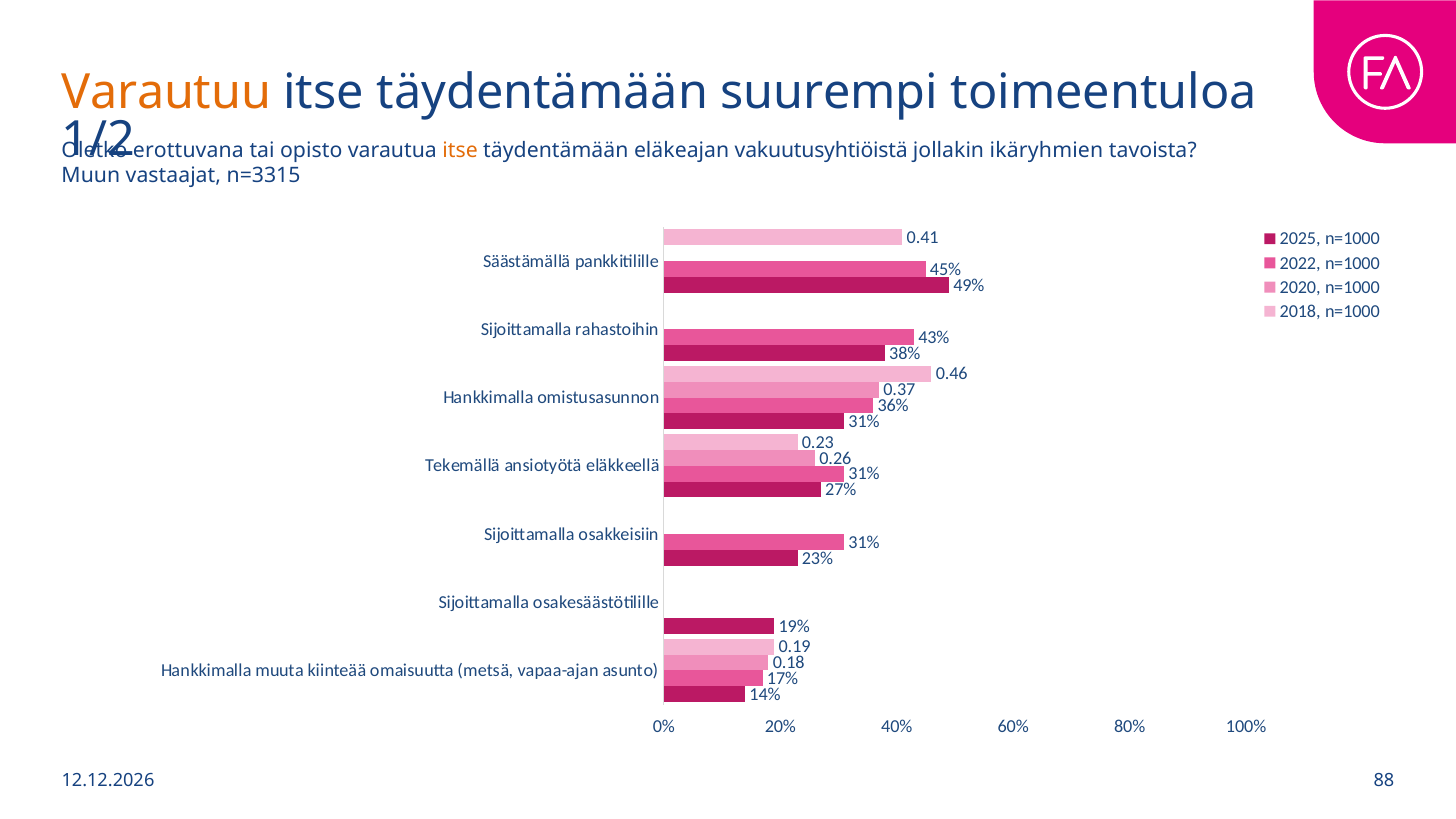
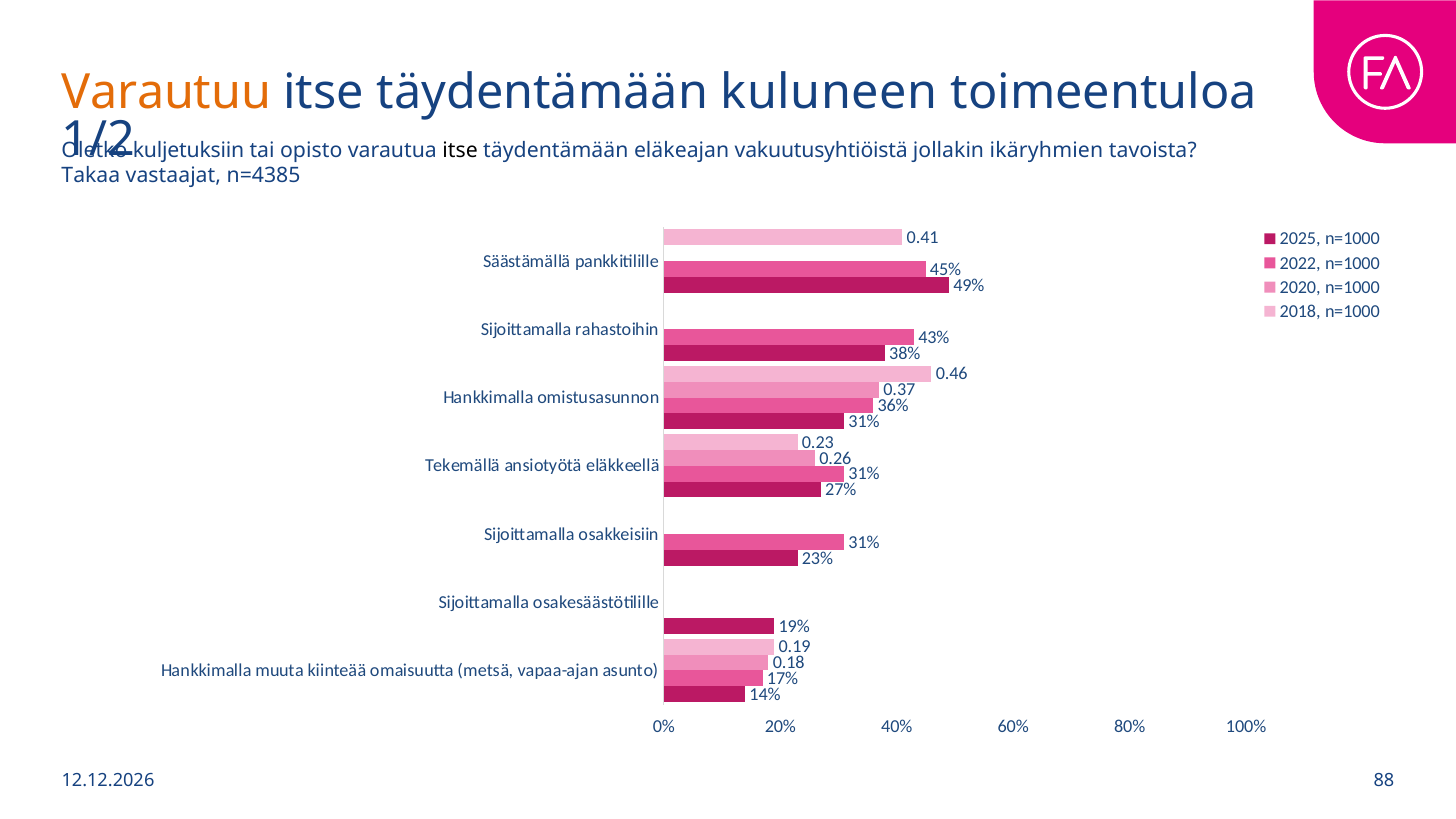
suurempi: suurempi -> kuluneen
erottuvana: erottuvana -> kuljetuksiin
itse at (460, 150) colour: orange -> black
Muun: Muun -> Takaa
n=3315: n=3315 -> n=4385
